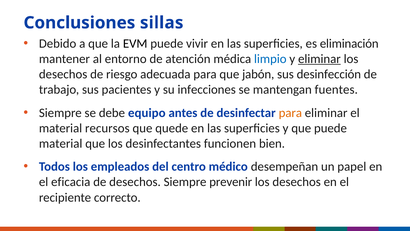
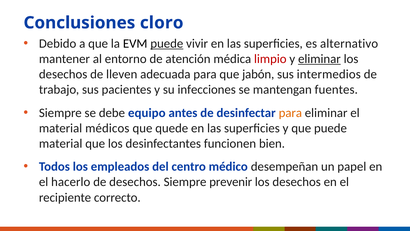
sillas: sillas -> cloro
puede at (167, 43) underline: none -> present
eliminación: eliminación -> alternativo
limpio colour: blue -> red
riesgo: riesgo -> lleven
desinfección: desinfección -> intermedios
recursos: recursos -> médicos
eficacia: eficacia -> hacerlo
